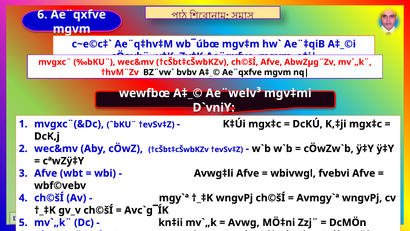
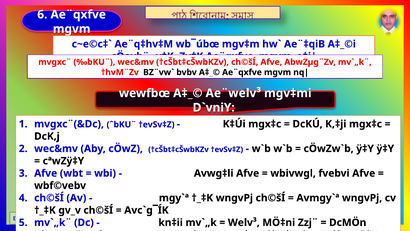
Avwg: Avwg -> Welv³
